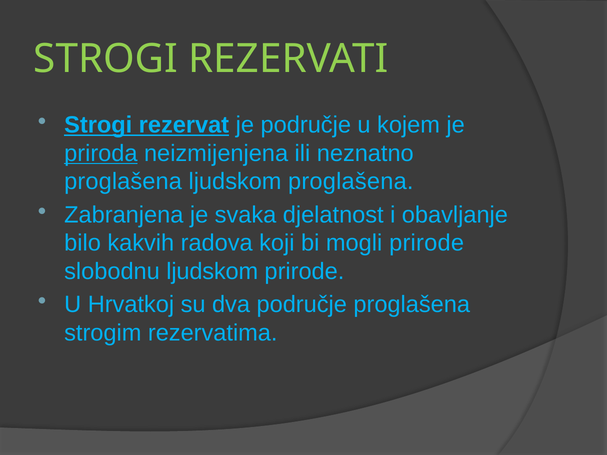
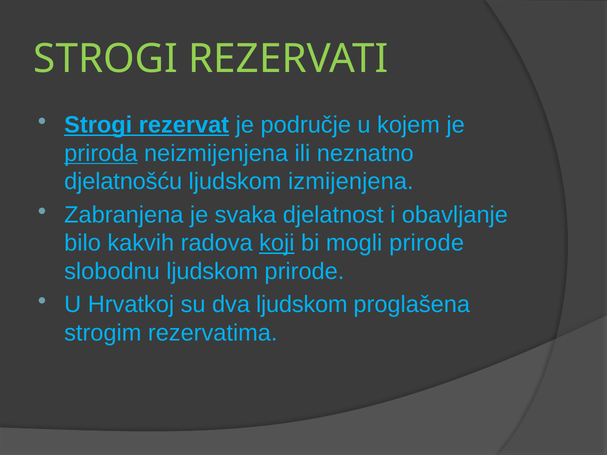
proglašena at (123, 182): proglašena -> djelatnošću
ljudskom proglašena: proglašena -> izmijenjena
koji underline: none -> present
dva područje: područje -> ljudskom
